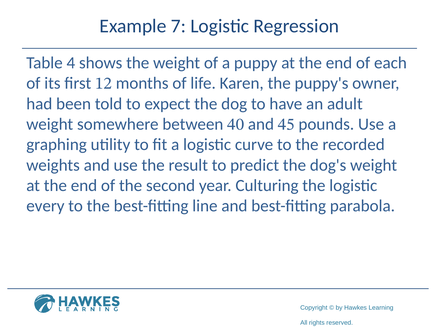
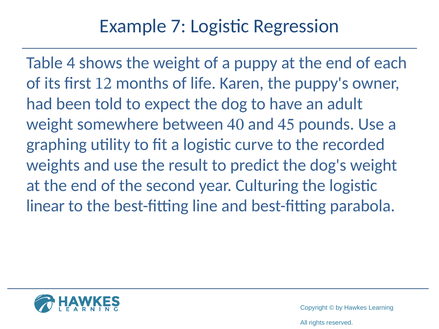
every: every -> linear
